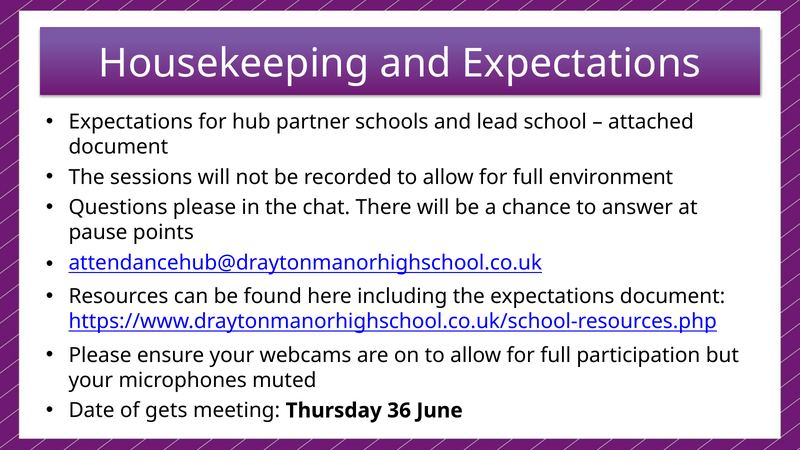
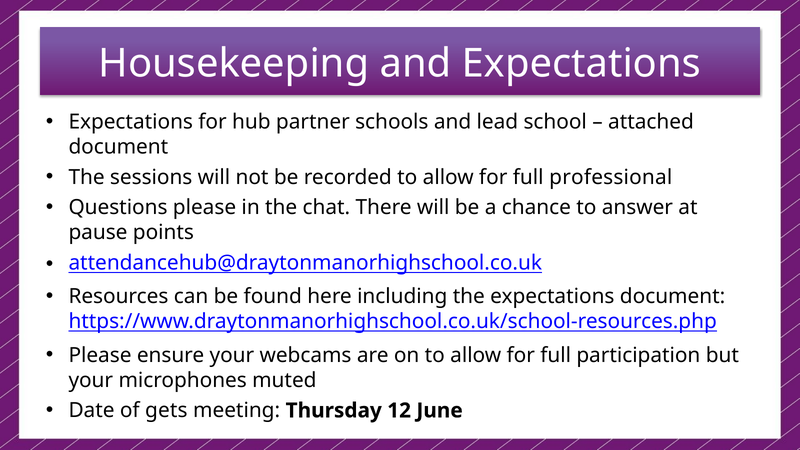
environment: environment -> professional
36: 36 -> 12
